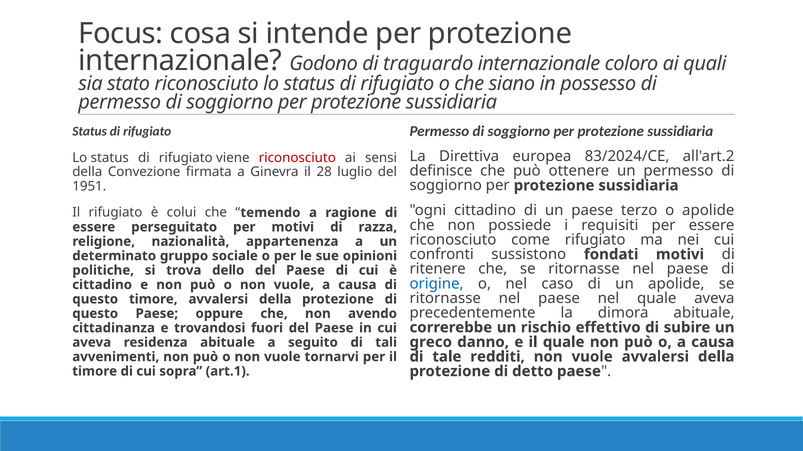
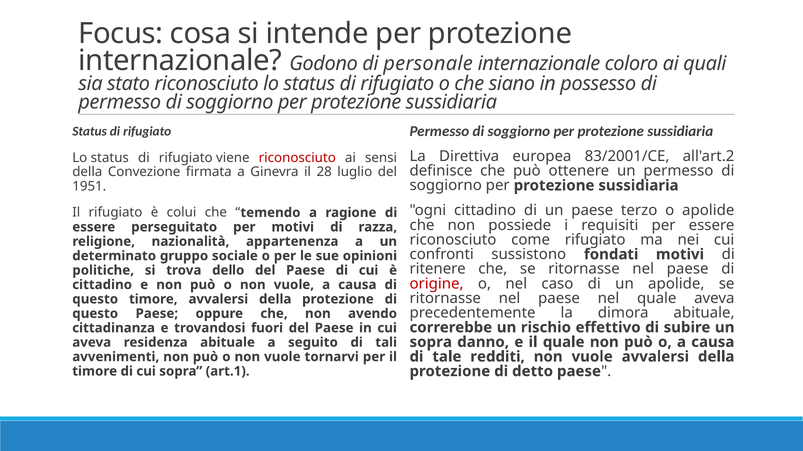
traguardo: traguardo -> personale
83/2024/CE: 83/2024/CE -> 83/2001/CE
origine colour: blue -> red
greco at (431, 343): greco -> sopra
